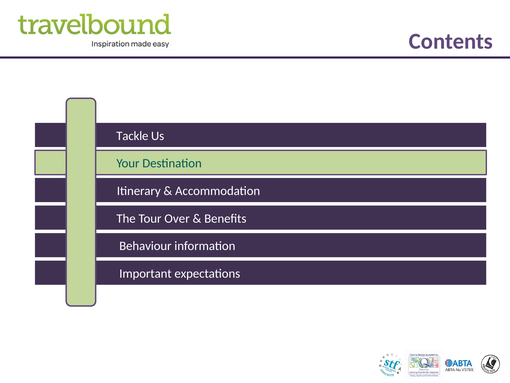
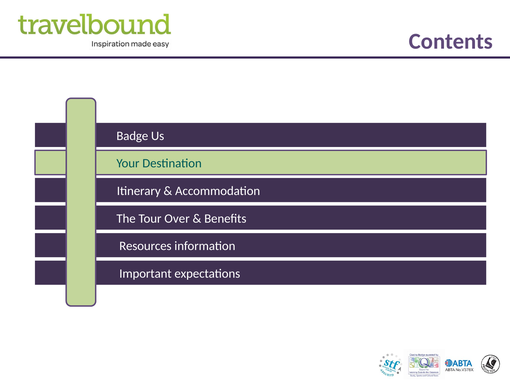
Tackle: Tackle -> Badge
Behaviour: Behaviour -> Resources
